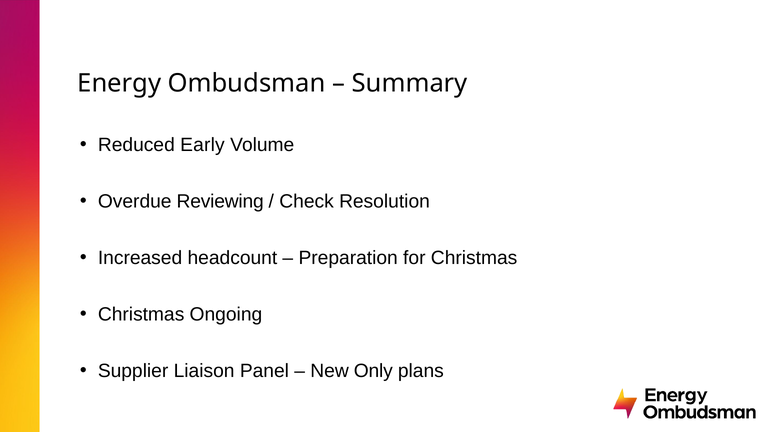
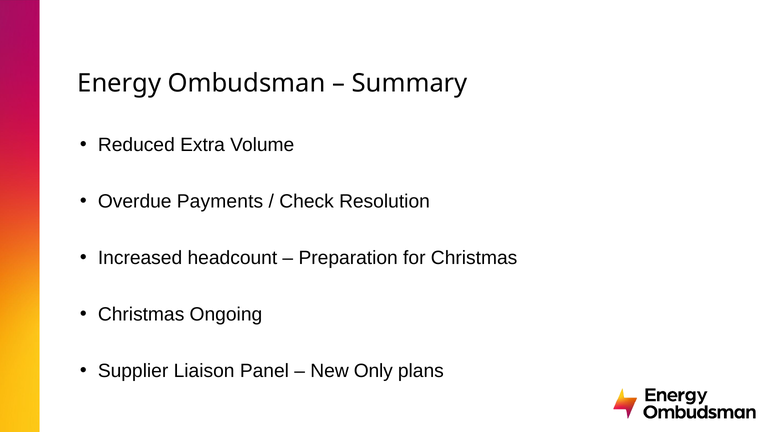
Early: Early -> Extra
Reviewing: Reviewing -> Payments
